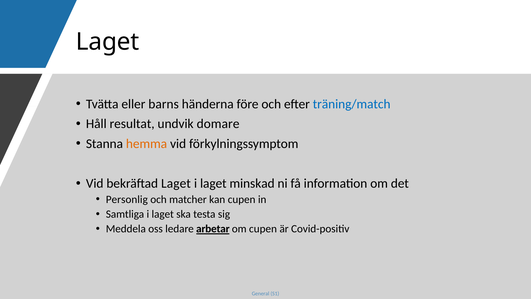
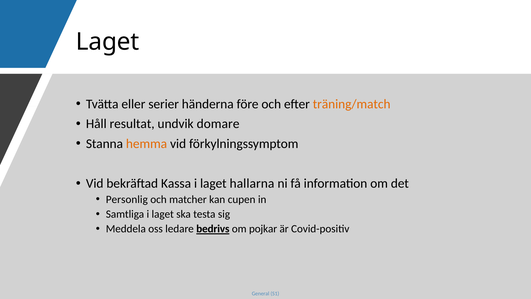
barns: barns -> serier
träning/match colour: blue -> orange
bekräftad Laget: Laget -> Kassa
minskad: minskad -> hallarna
arbetar: arbetar -> bedrivs
om cupen: cupen -> pojkar
